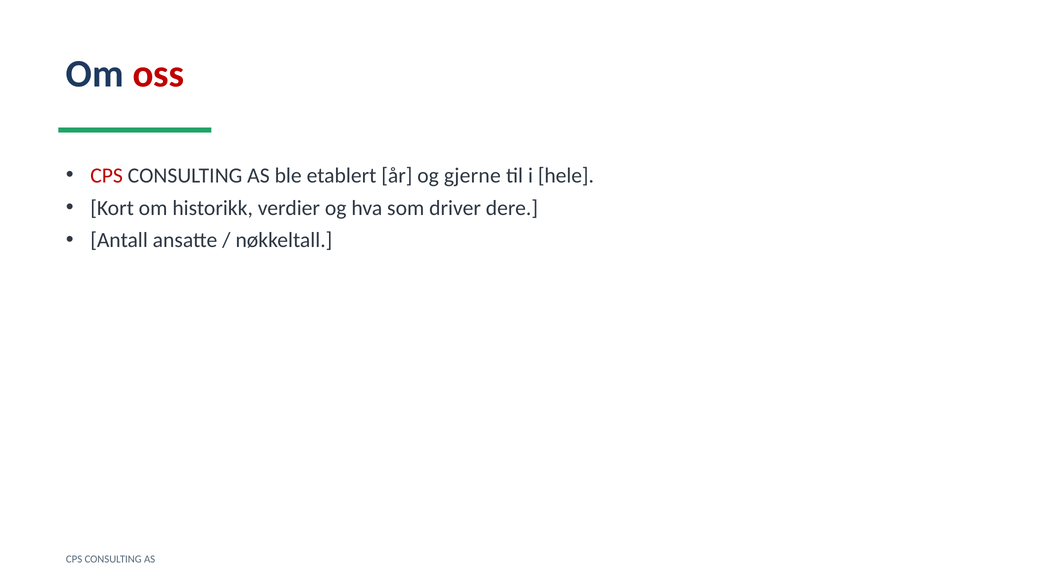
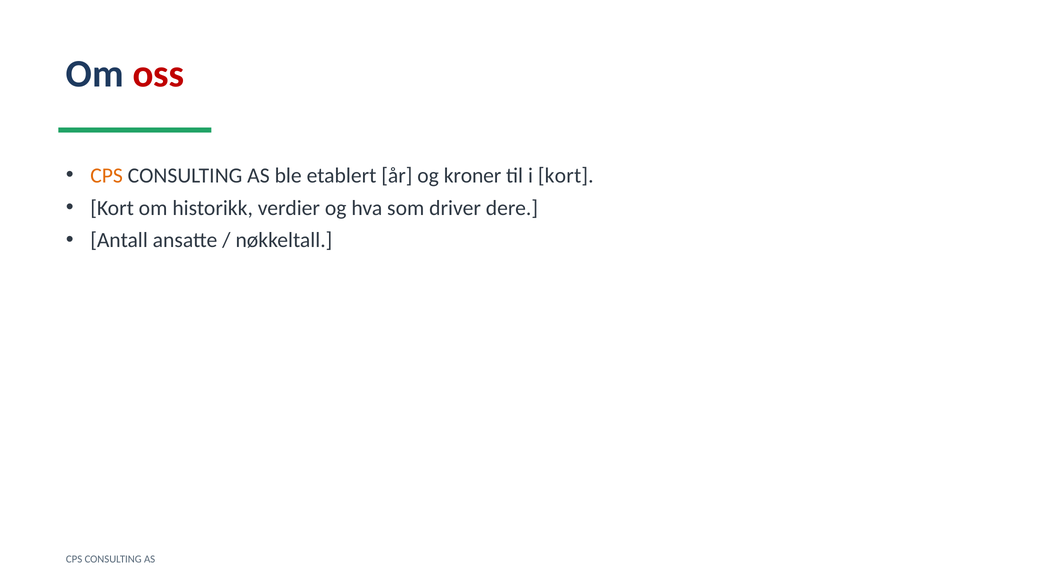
CPS at (107, 176) colour: red -> orange
gjerne: gjerne -> kroner
i hele: hele -> kort
